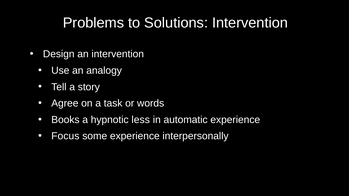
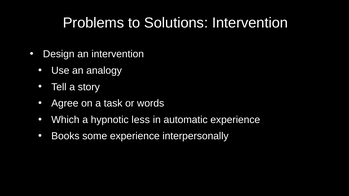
Books: Books -> Which
Focus: Focus -> Books
